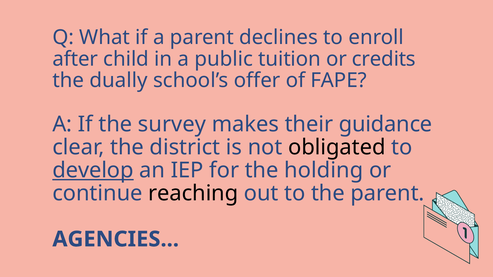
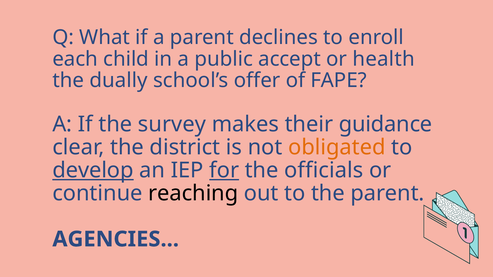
after: after -> each
tuition: tuition -> accept
credits: credits -> health
obligated colour: black -> orange
for underline: none -> present
holding: holding -> officials
